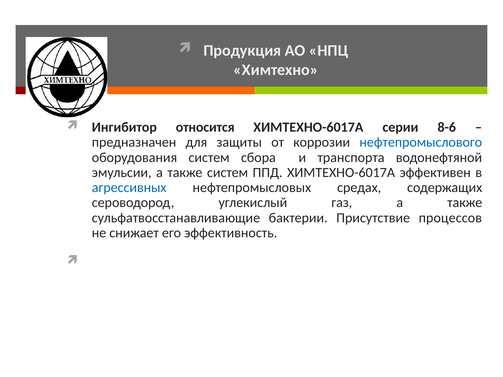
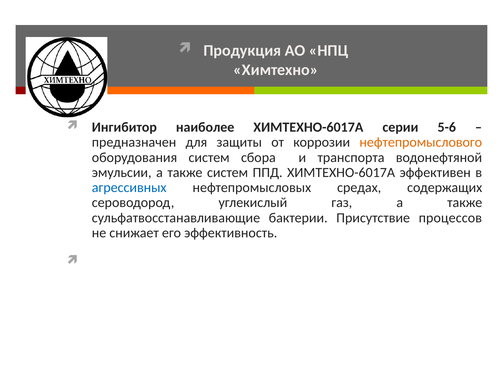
относится: относится -> наиболее
8-6: 8-6 -> 5-6
нефтепромыслового colour: blue -> orange
